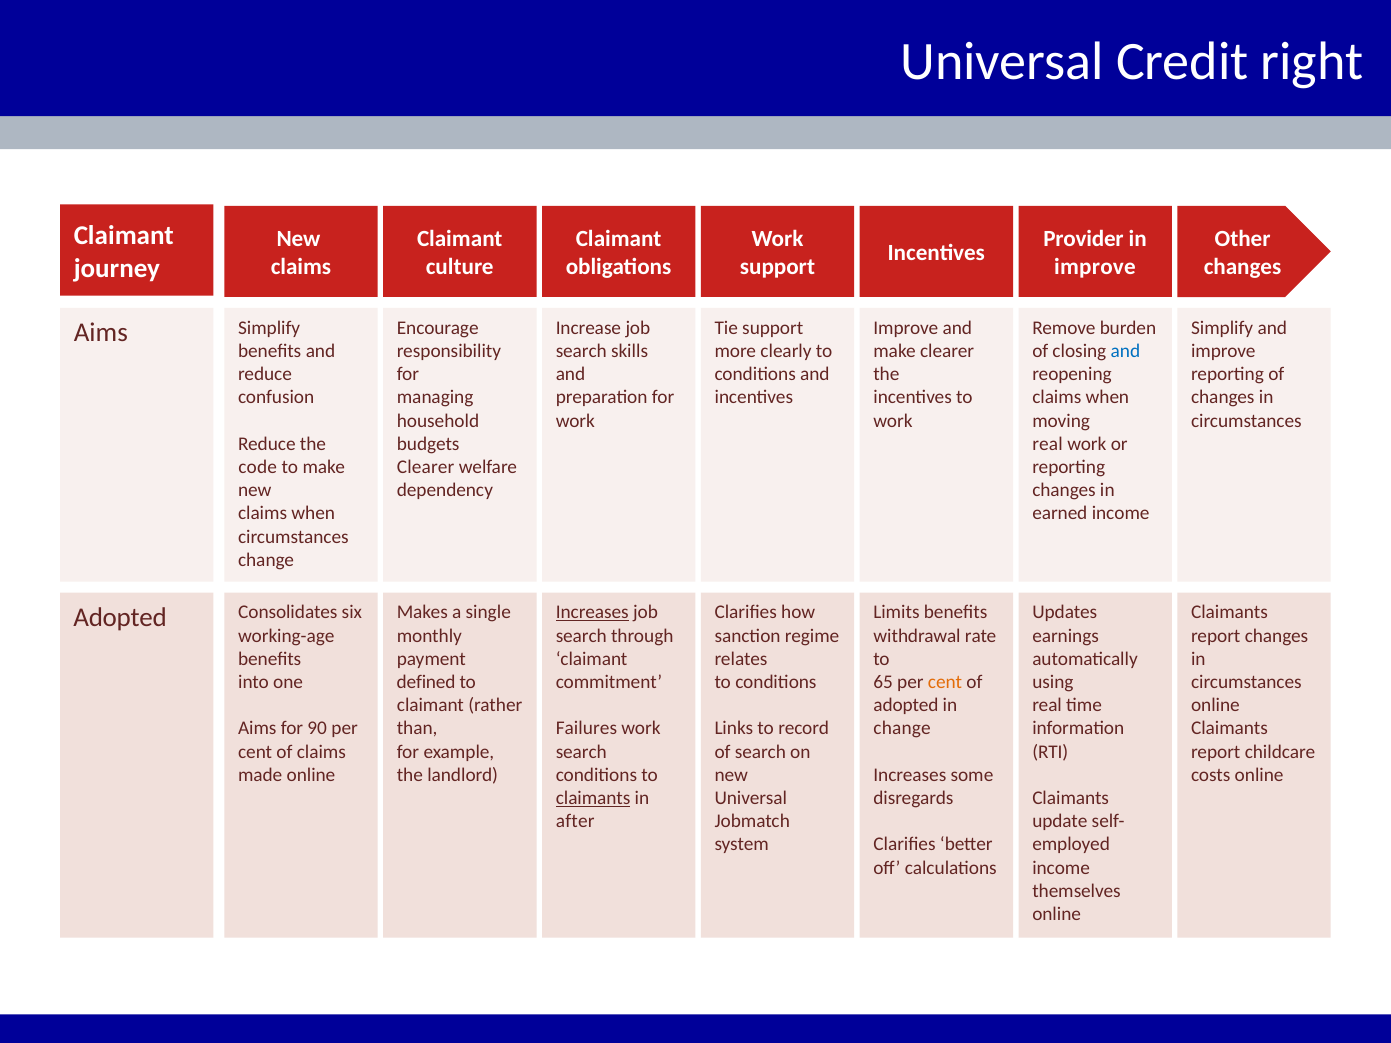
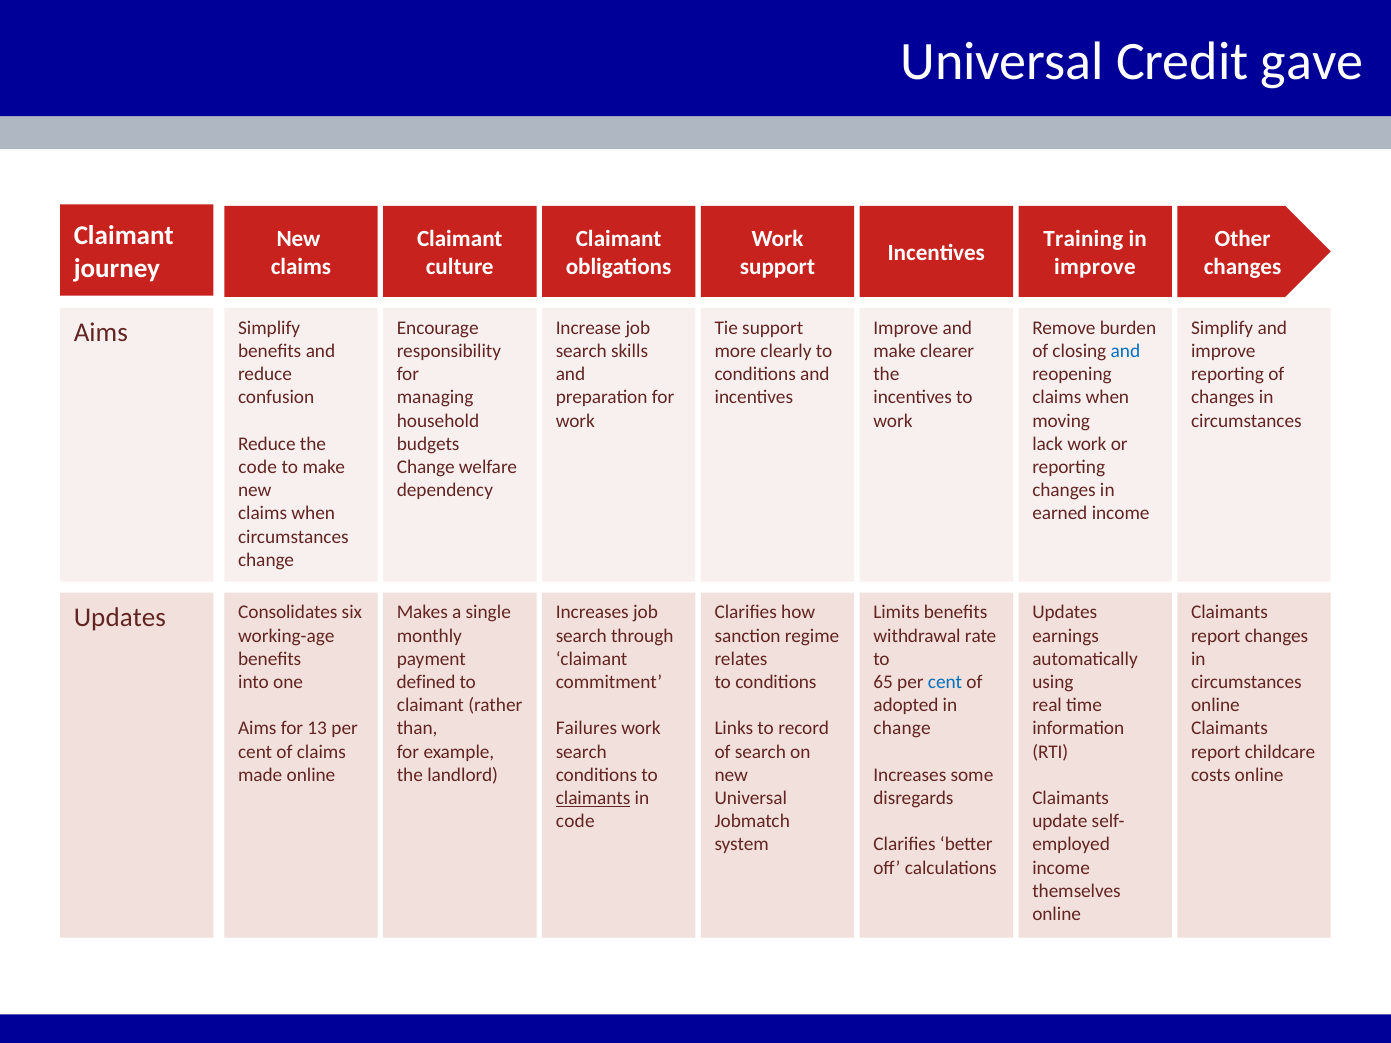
right: right -> gave
Provider: Provider -> Training
real at (1048, 444): real -> lack
Clearer at (426, 467): Clearer -> Change
Increases at (592, 613) underline: present -> none
Adopted at (120, 618): Adopted -> Updates
cent at (945, 682) colour: orange -> blue
90: 90 -> 13
after at (575, 822): after -> code
